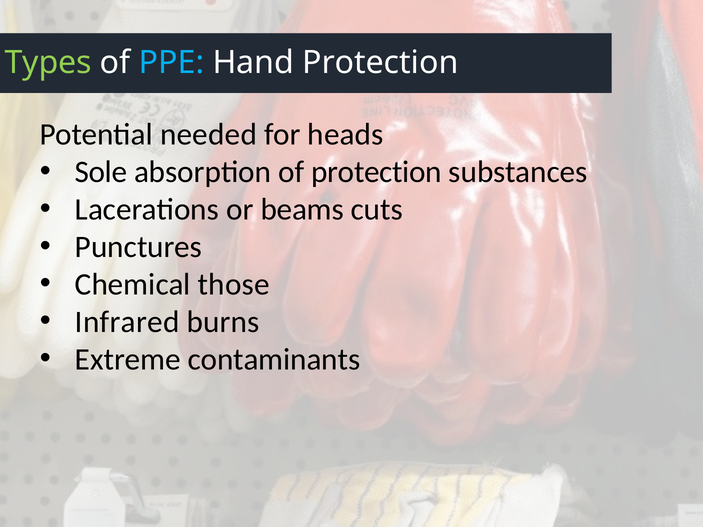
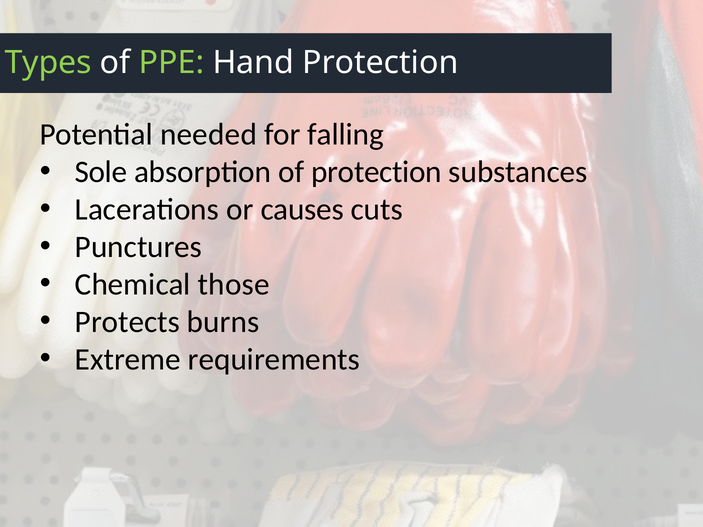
PPE colour: light blue -> light green
heads: heads -> falling
beams: beams -> causes
Infrared: Infrared -> Protects
contaminants: contaminants -> requirements
